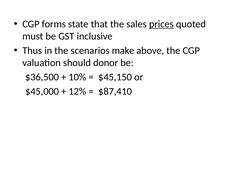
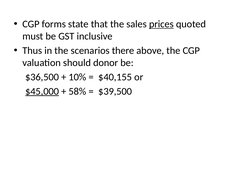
make: make -> there
$45,150: $45,150 -> $40,155
$45,000 underline: none -> present
12%: 12% -> 58%
$87,410: $87,410 -> $39,500
